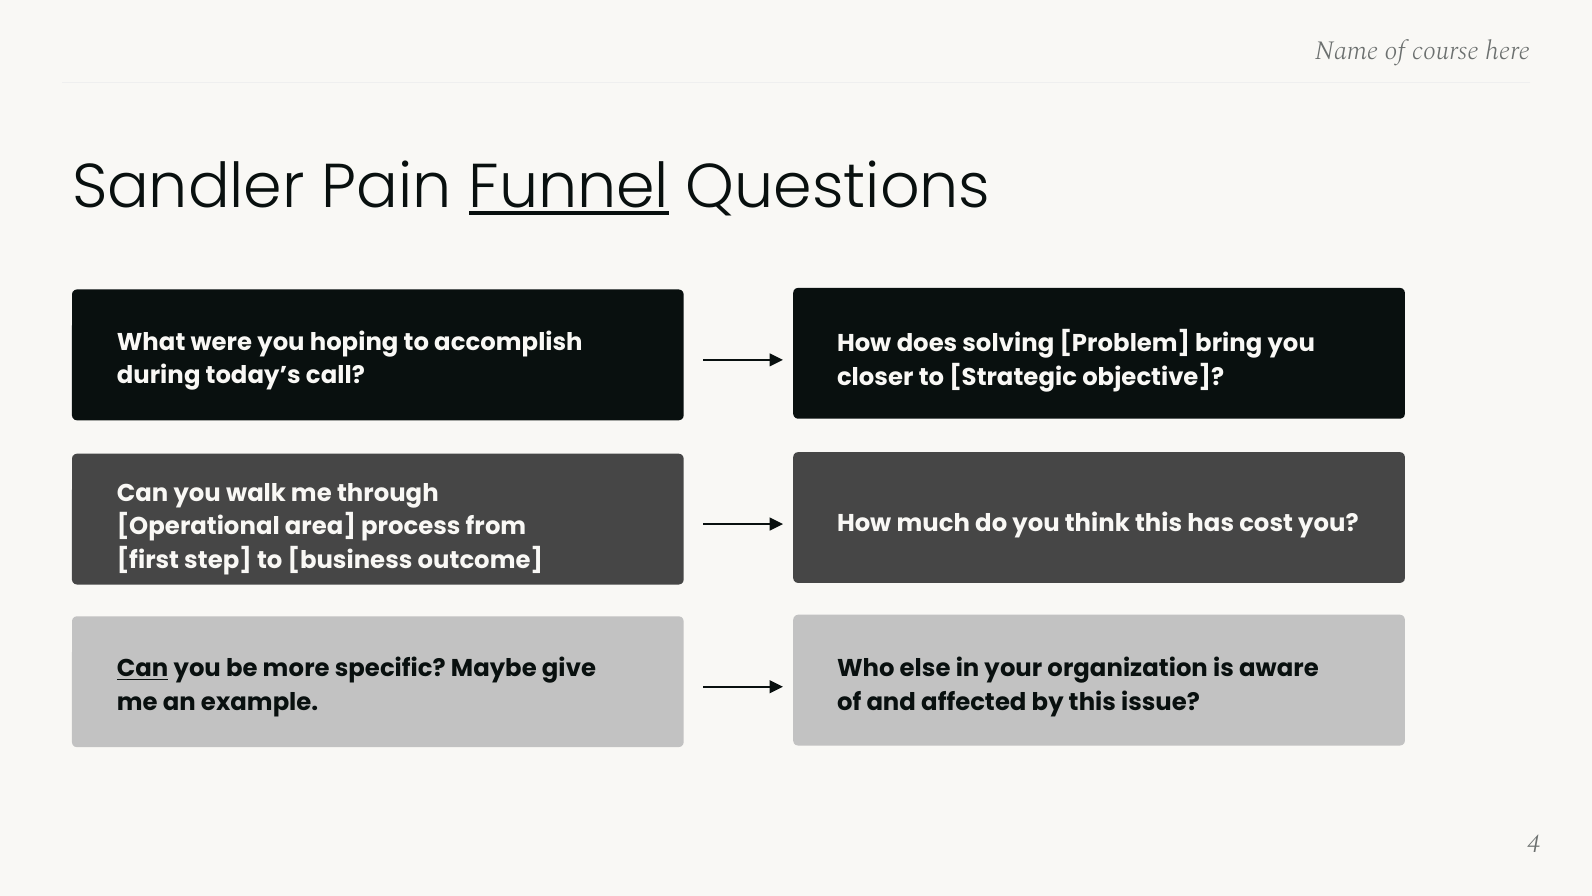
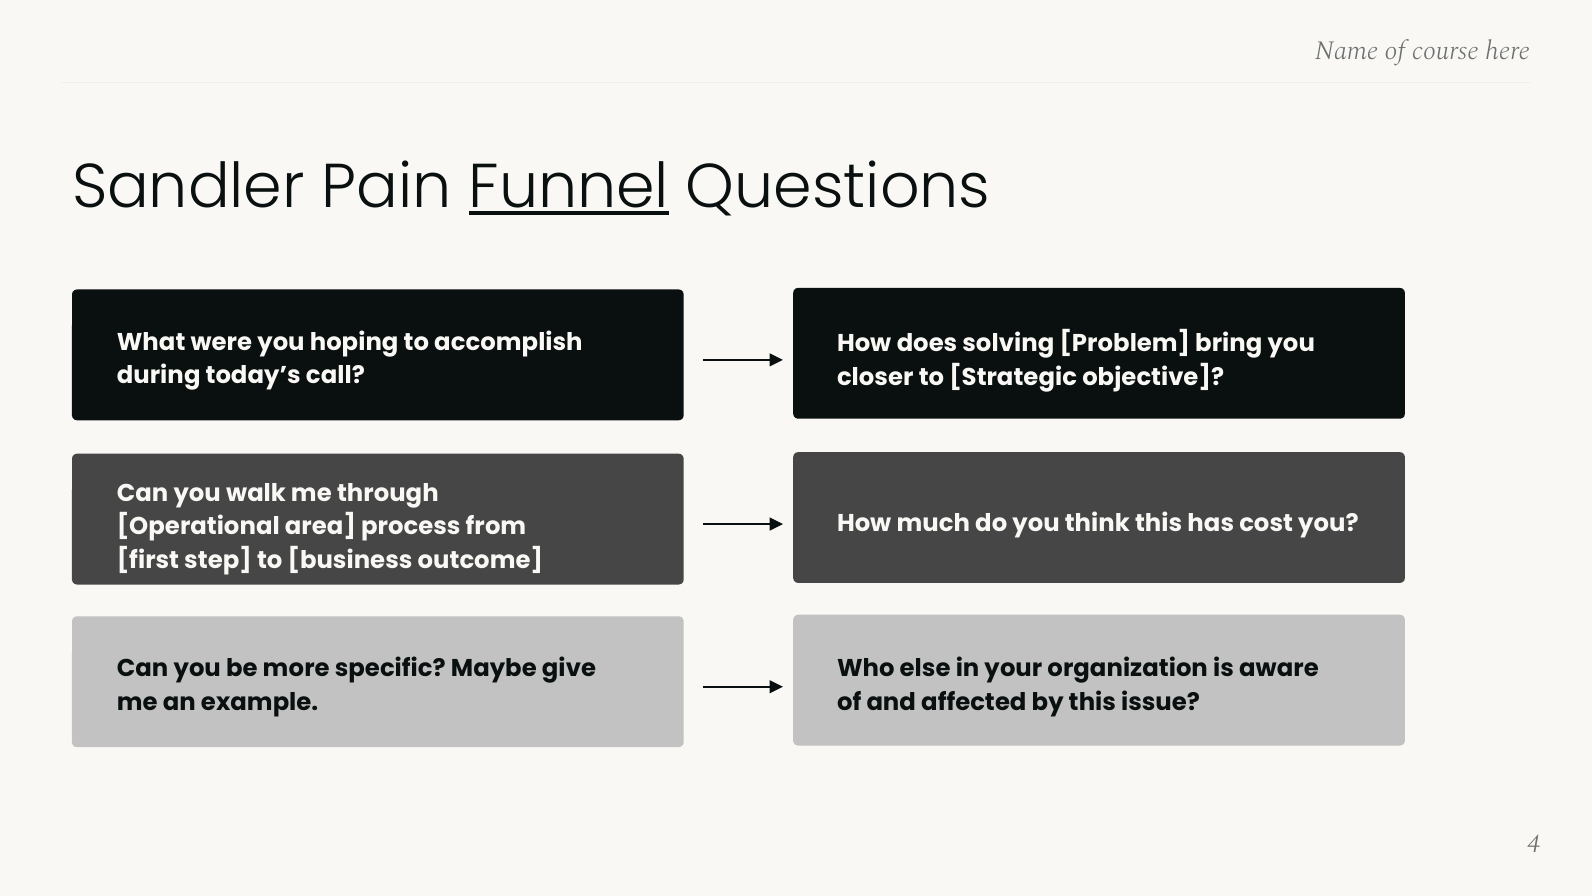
Can at (143, 669) underline: present -> none
